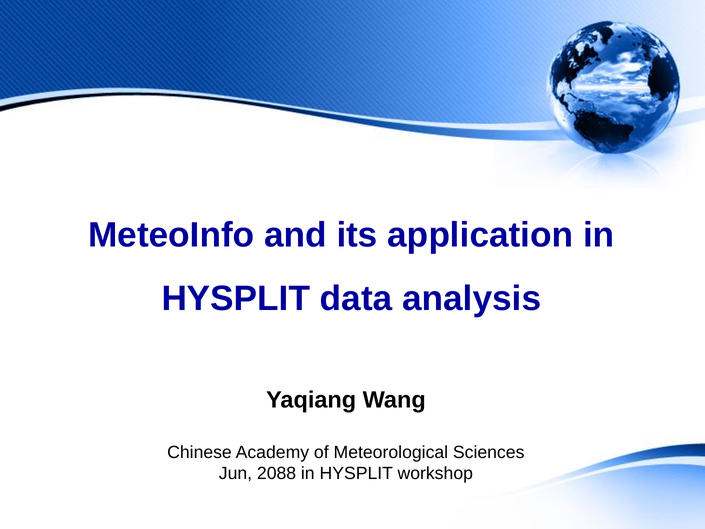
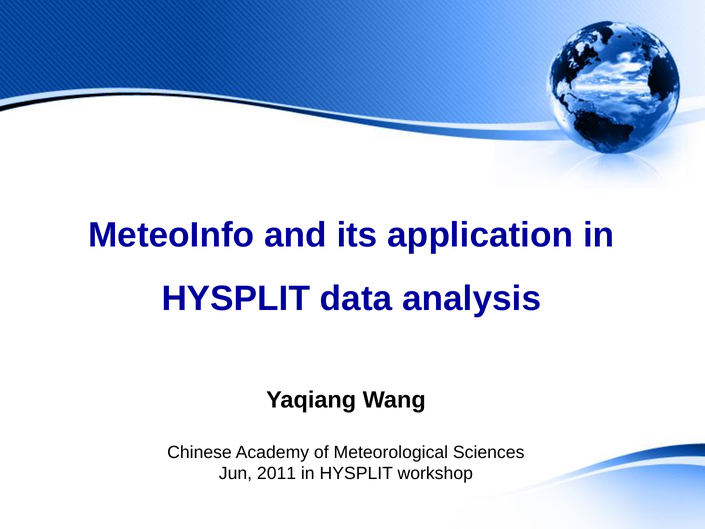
2088: 2088 -> 2011
